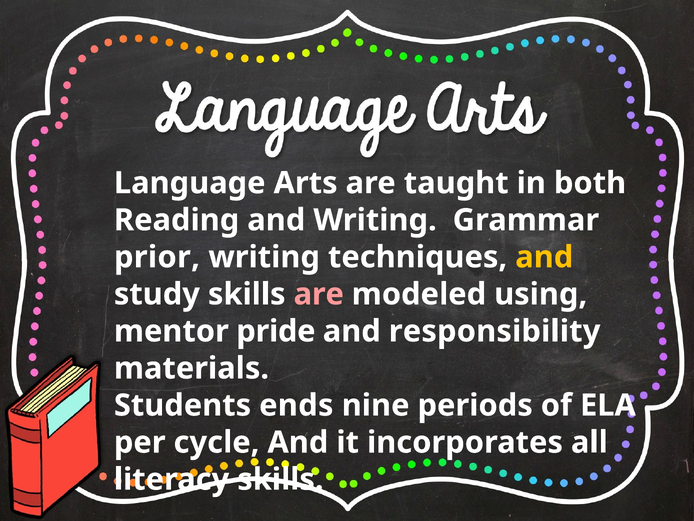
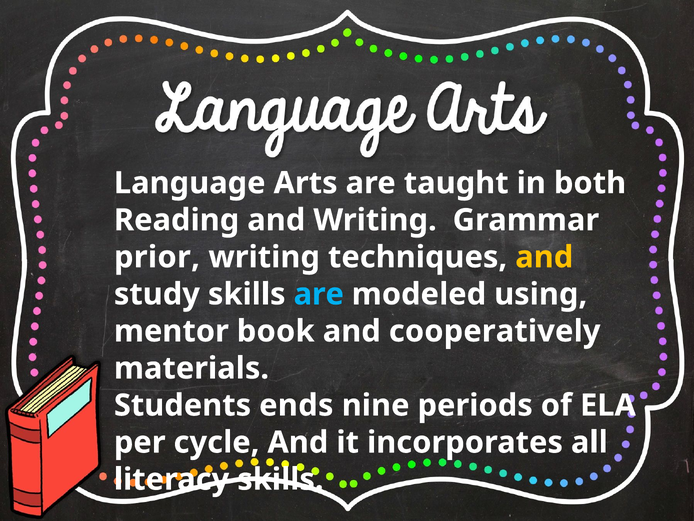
are at (319, 294) colour: pink -> light blue
pride: pride -> book
responsibility: responsibility -> cooperatively
